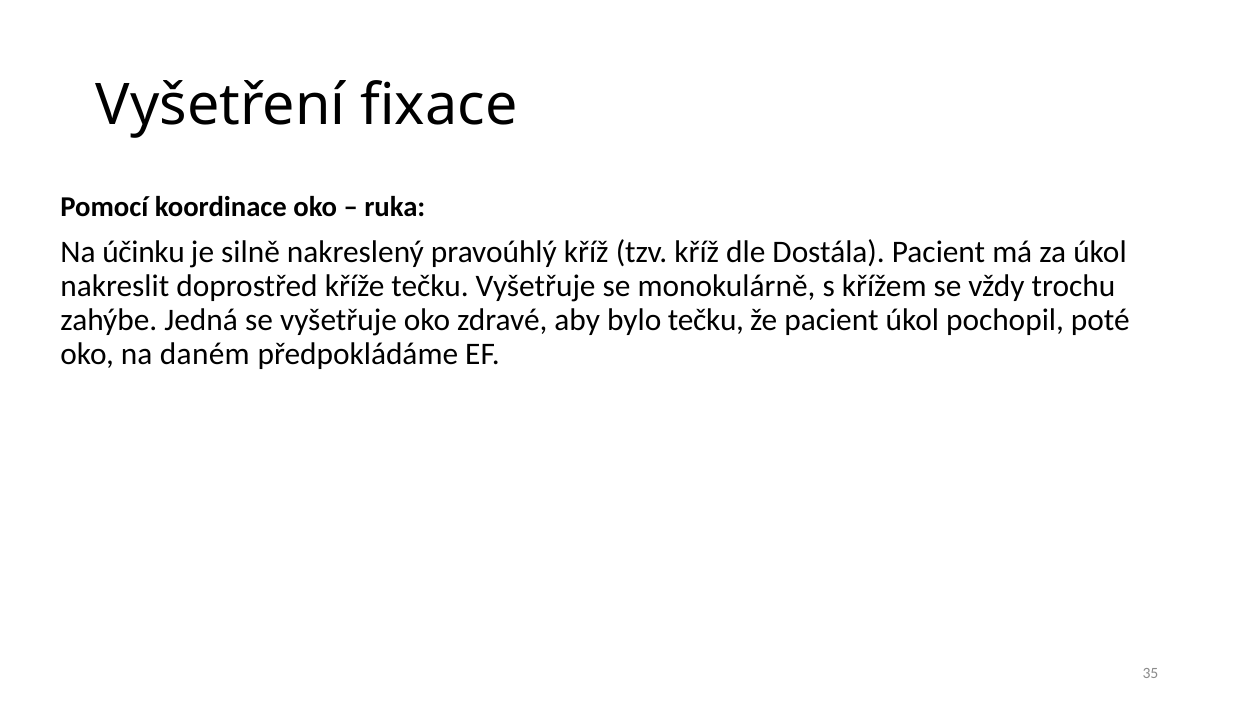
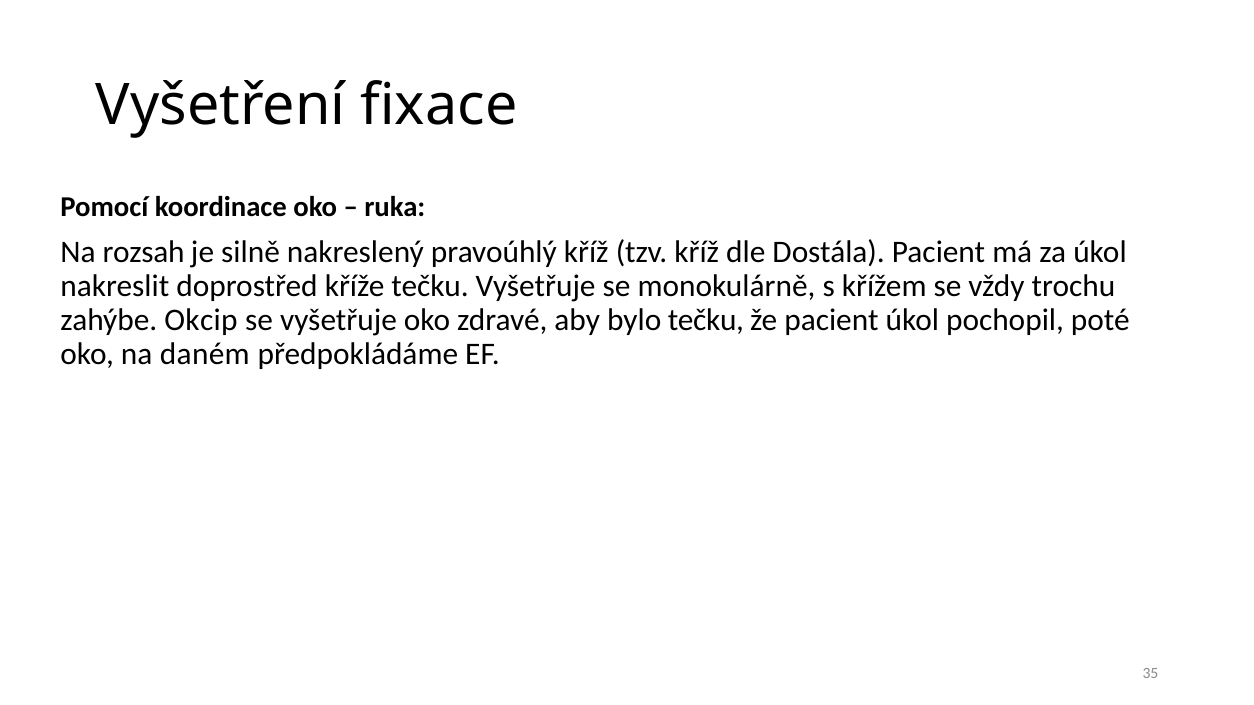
účinku: účinku -> rozsah
Jedná: Jedná -> Okcip
